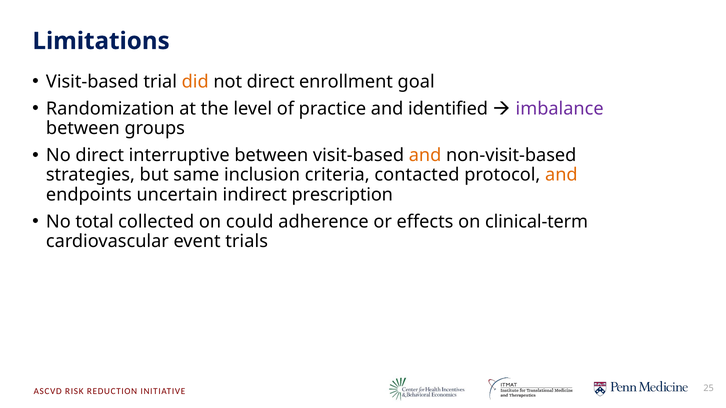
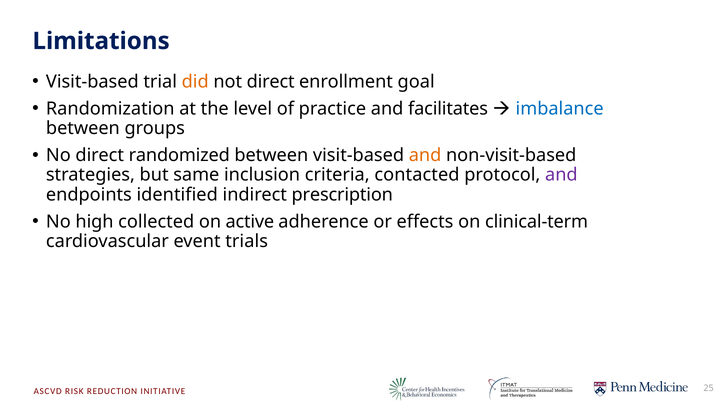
identified: identified -> facilitates
imbalance colour: purple -> blue
interruptive: interruptive -> randomized
and at (561, 175) colour: orange -> purple
uncertain: uncertain -> identified
total: total -> high
could: could -> active
